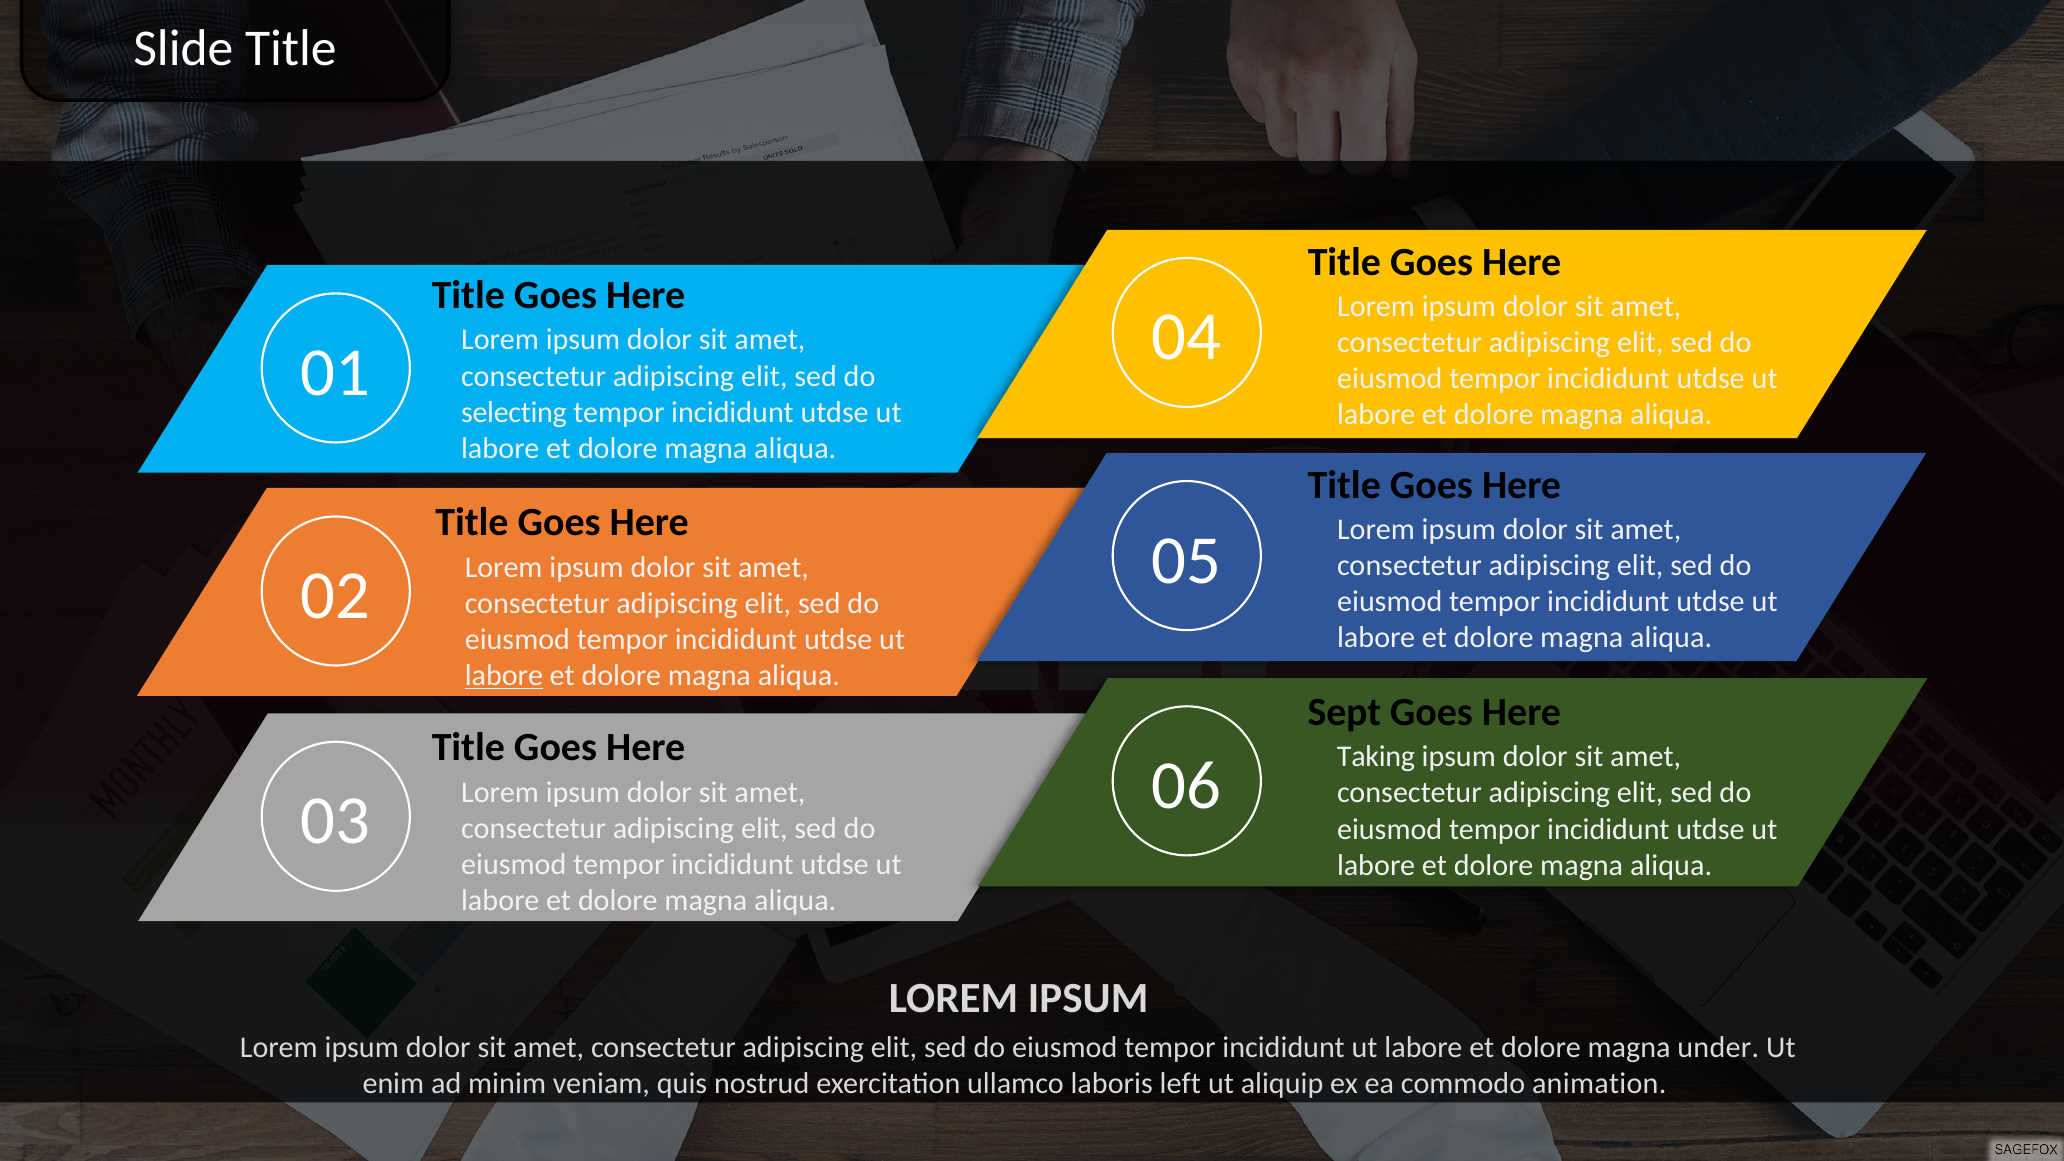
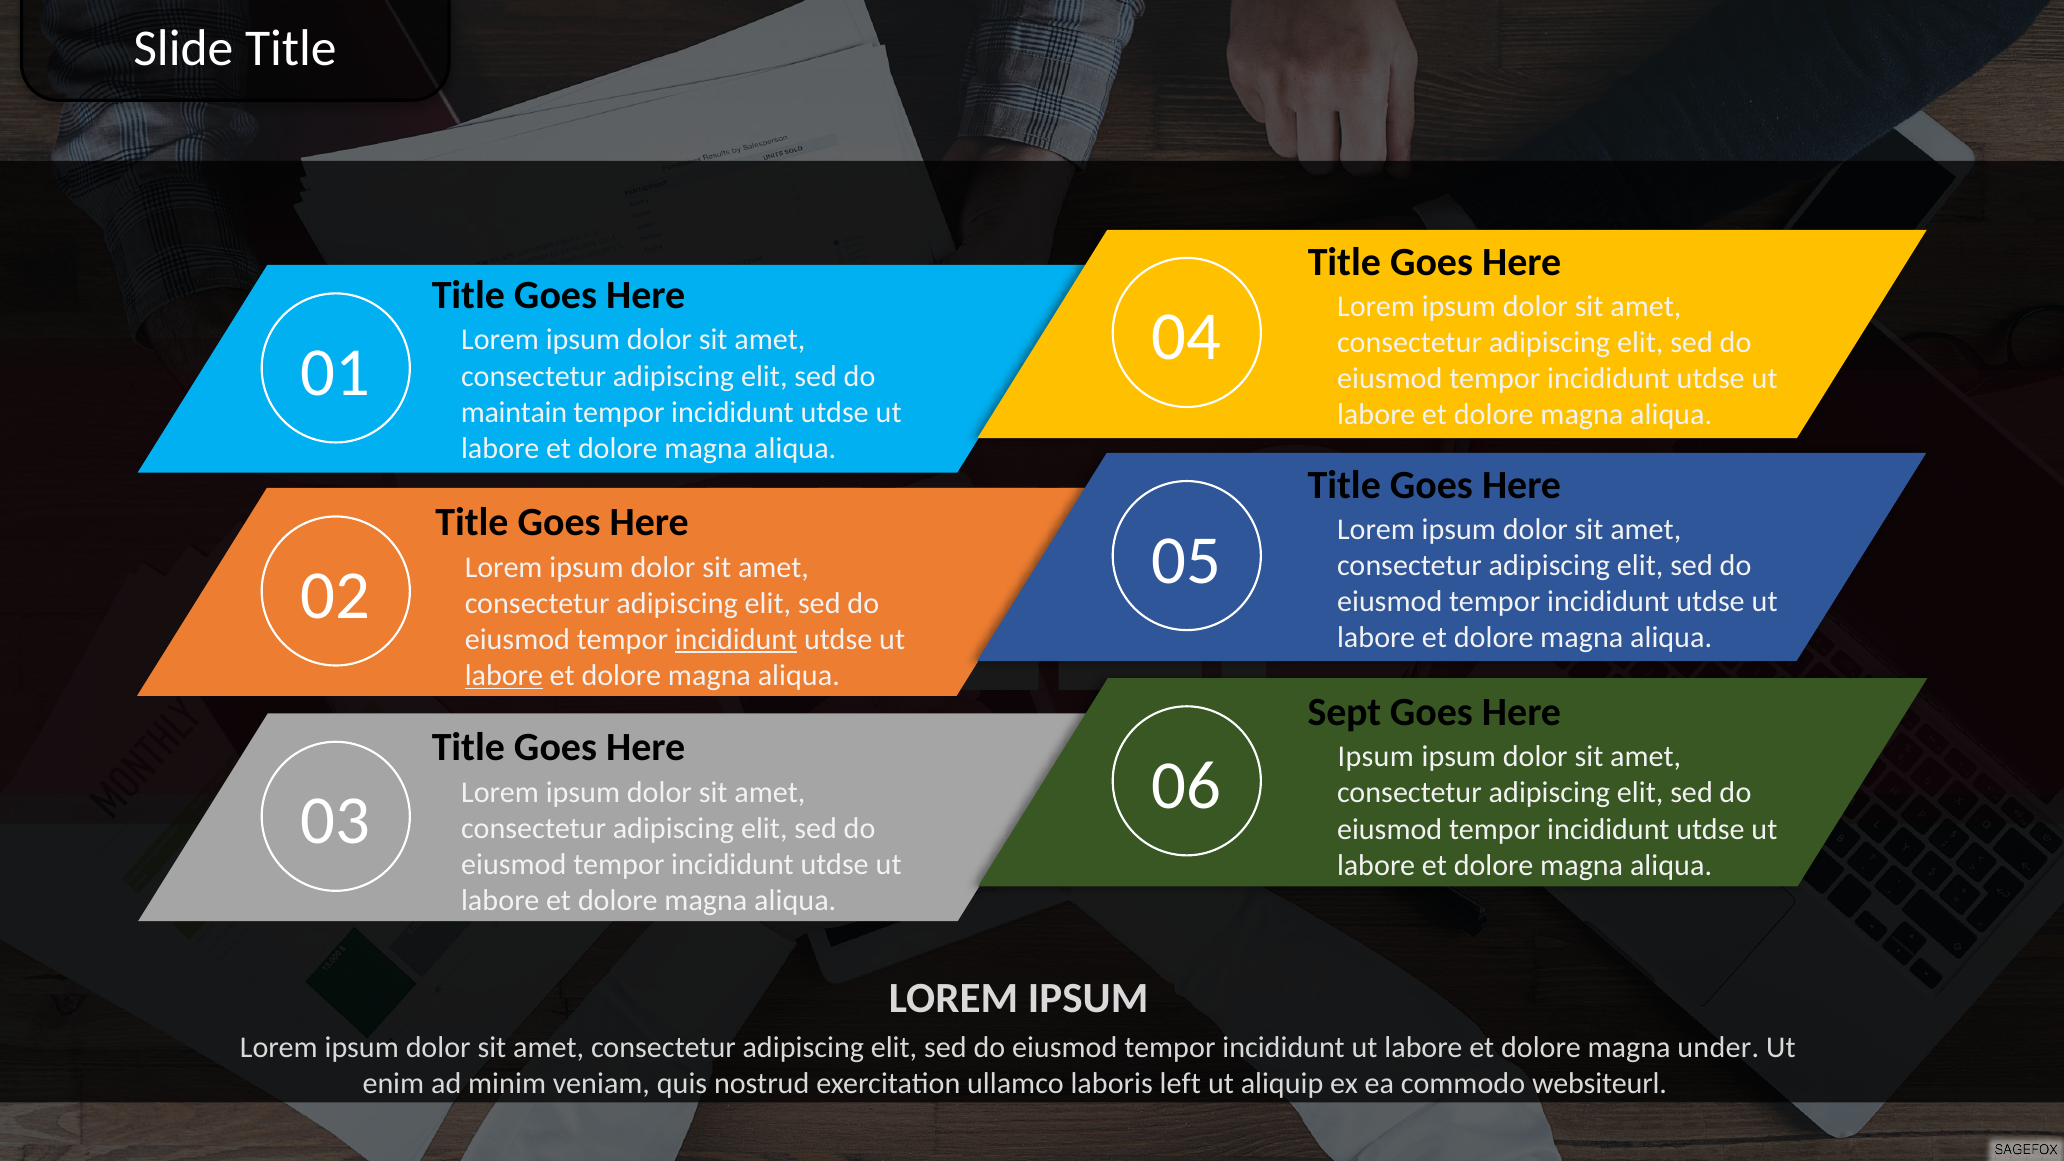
selecting: selecting -> maintain
incididunt at (736, 639) underline: none -> present
06 Taking: Taking -> Ipsum
animation: animation -> websiteurl
